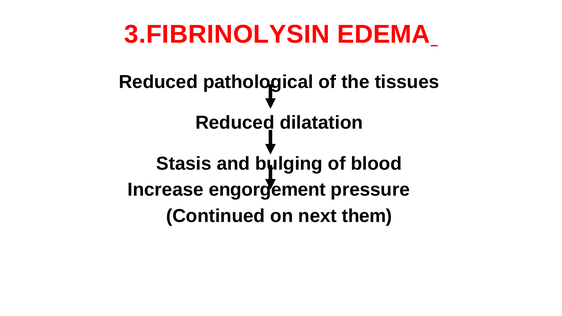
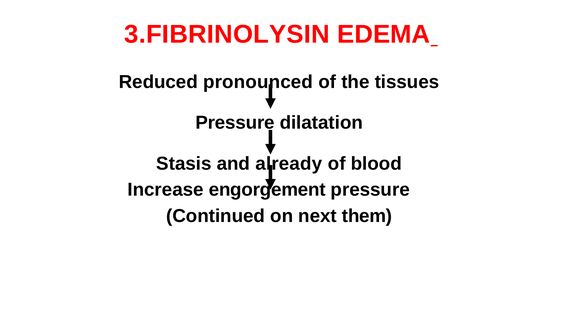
pathological: pathological -> pronounced
Reduced at (235, 123): Reduced -> Pressure
bulging: bulging -> already
